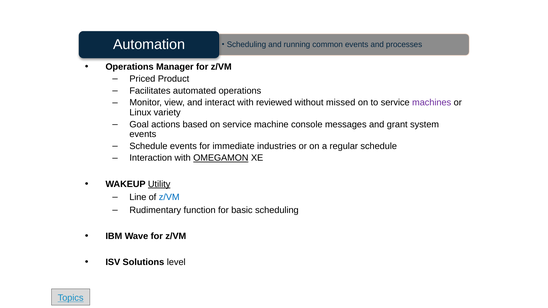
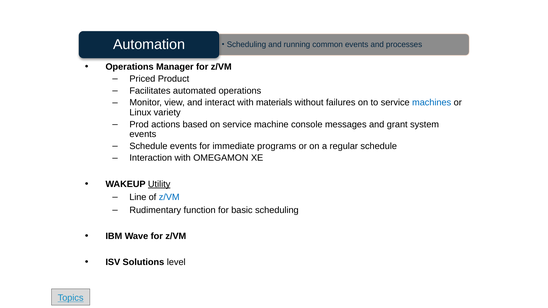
reviewed: reviewed -> materials
missed: missed -> failures
machines colour: purple -> blue
Goal: Goal -> Prod
industries: industries -> programs
OMEGAMON underline: present -> none
